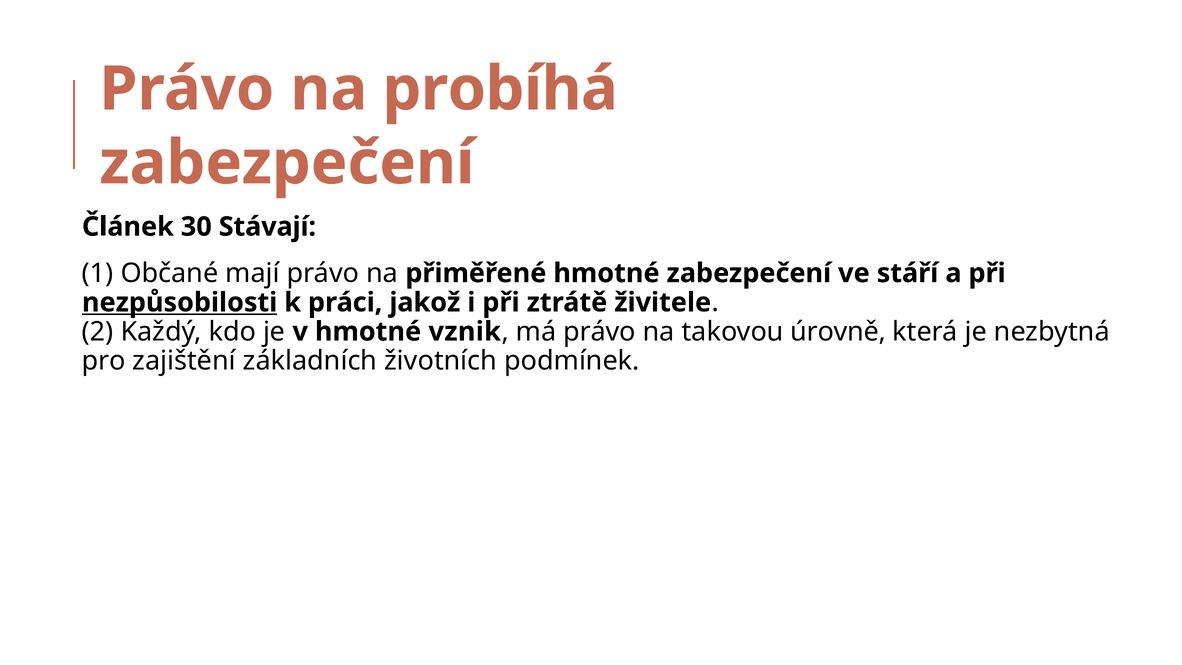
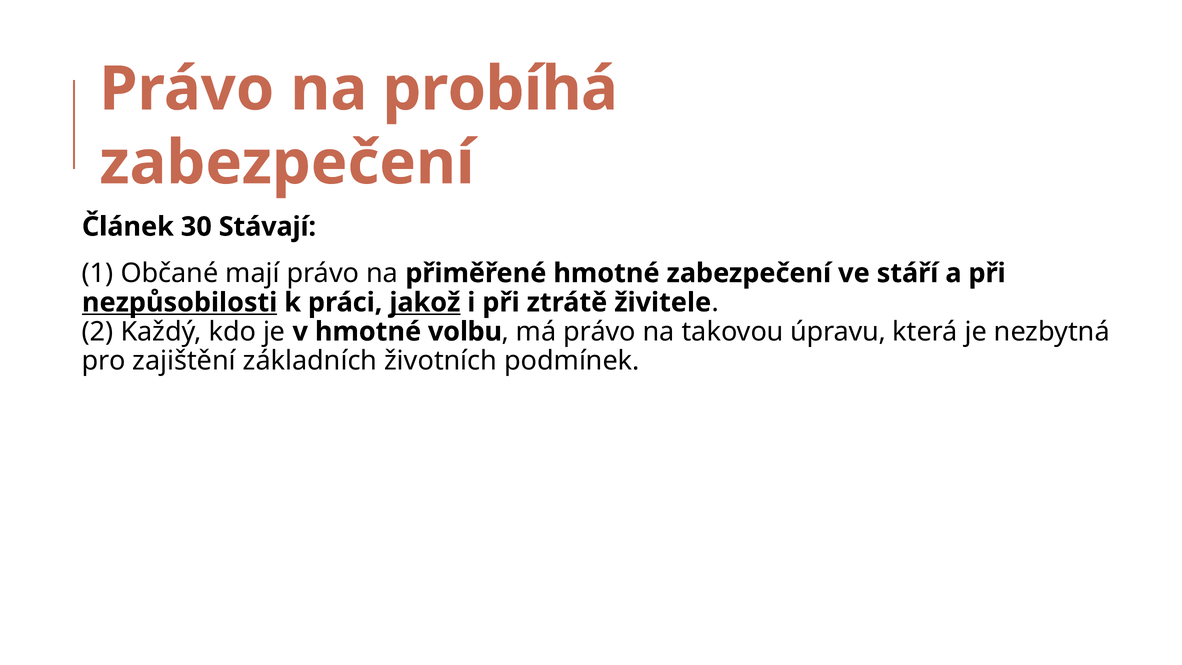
jakož underline: none -> present
vznik: vznik -> volbu
úrovně: úrovně -> úpravu
